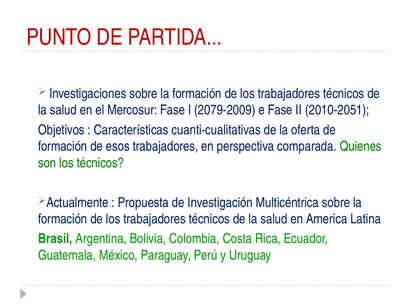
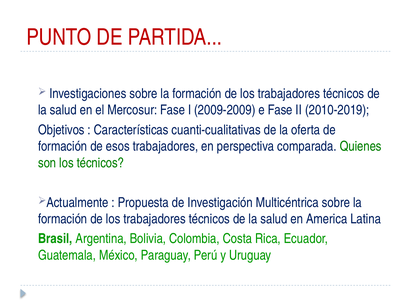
2079-2009: 2079-2009 -> 2009-2009
2010-2051: 2010-2051 -> 2010-2019
